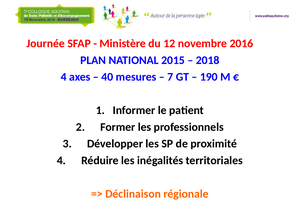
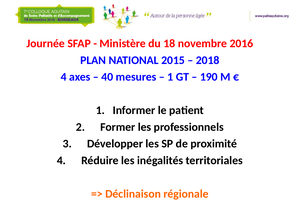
12: 12 -> 18
7 at (170, 77): 7 -> 1
